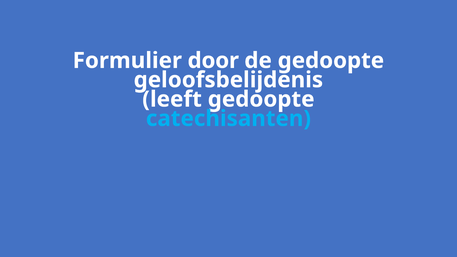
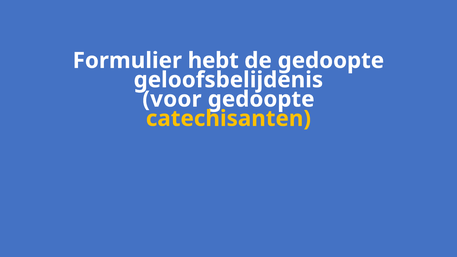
door: door -> hebt
leeft: leeft -> voor
catechisanten colour: light blue -> yellow
